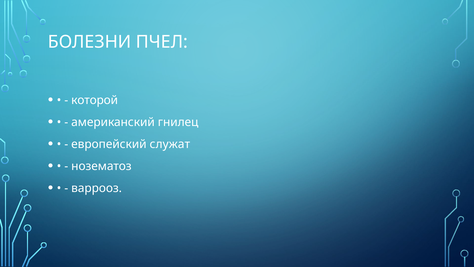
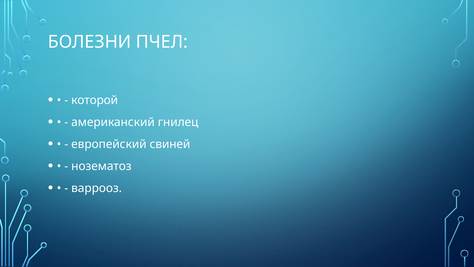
служат: служат -> свиней
